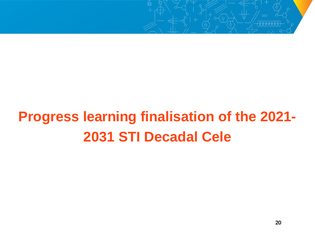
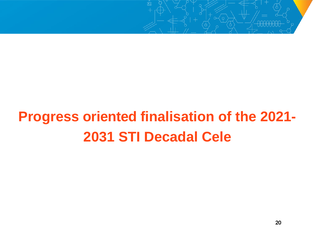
learning: learning -> oriented
